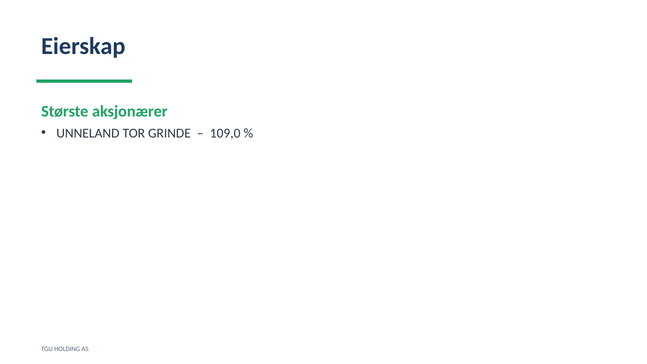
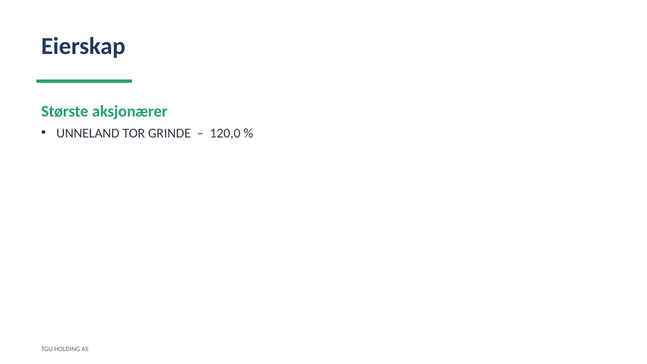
109,0: 109,0 -> 120,0
